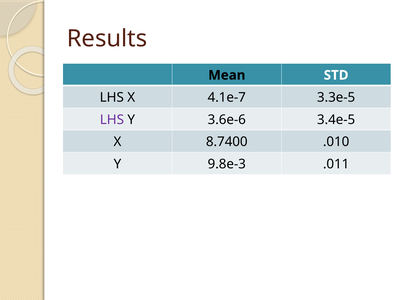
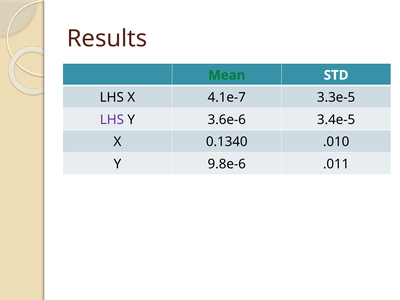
Mean colour: black -> green
8.7400: 8.7400 -> 0.1340
9.8e-3: 9.8e-3 -> 9.8e-6
